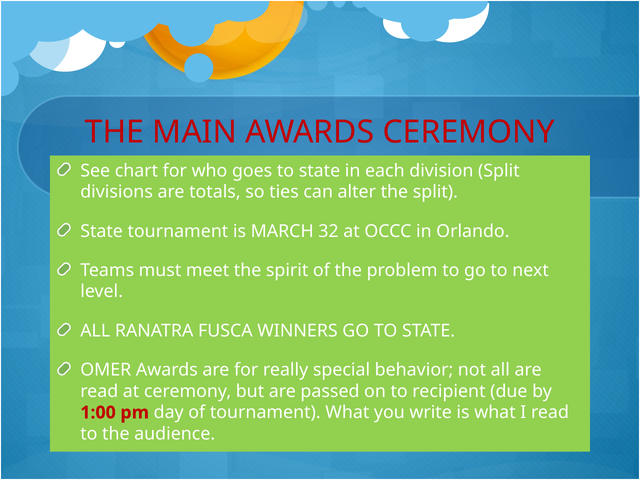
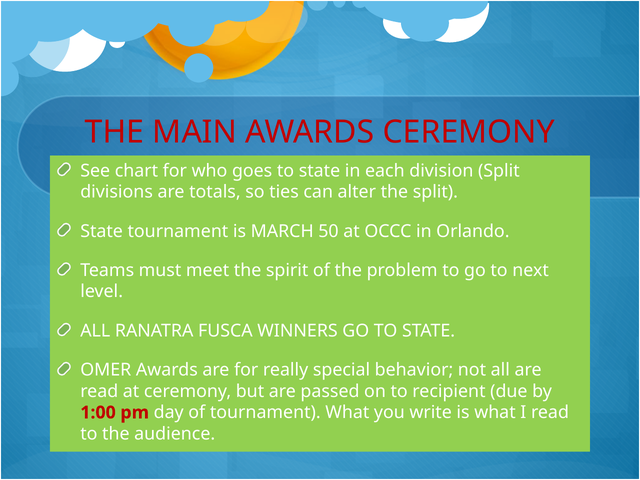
32: 32 -> 50
